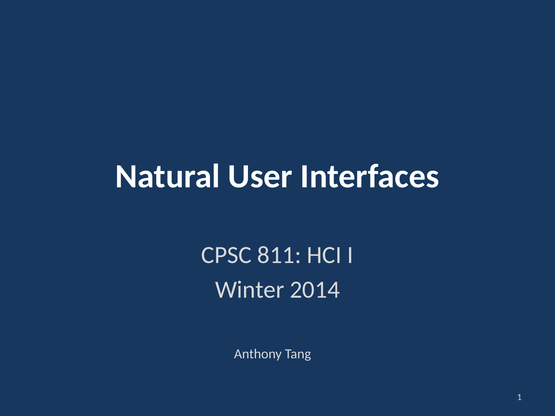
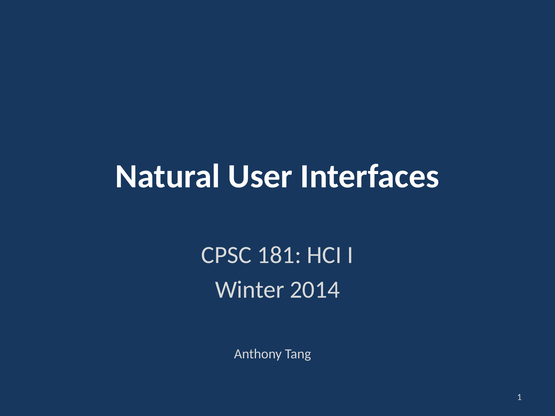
811: 811 -> 181
